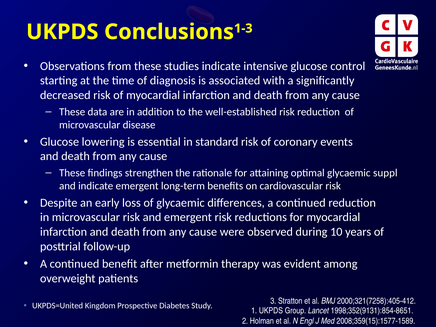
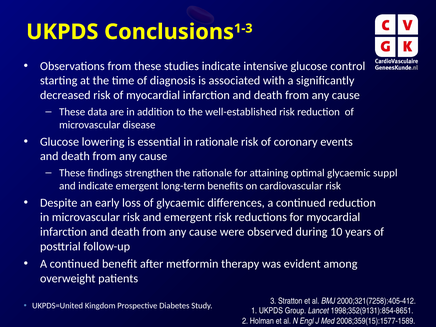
in standard: standard -> rationale
